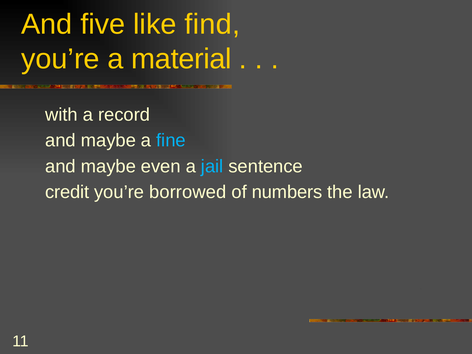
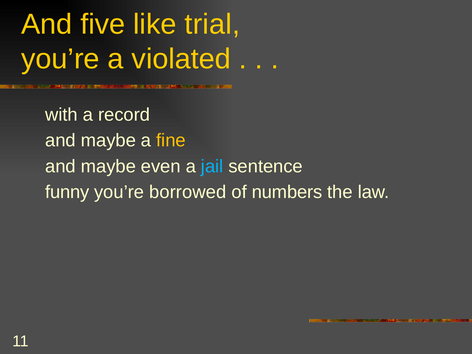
find: find -> trial
material: material -> violated
fine colour: light blue -> yellow
credit: credit -> funny
